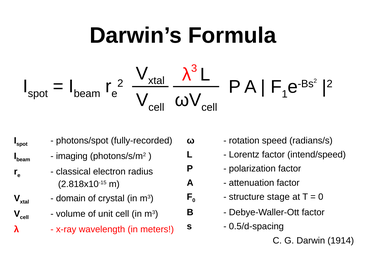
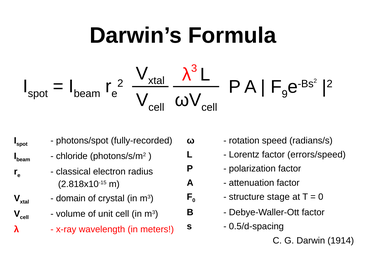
1: 1 -> 9
intend/speed: intend/speed -> errors/speed
imaging: imaging -> chloride
